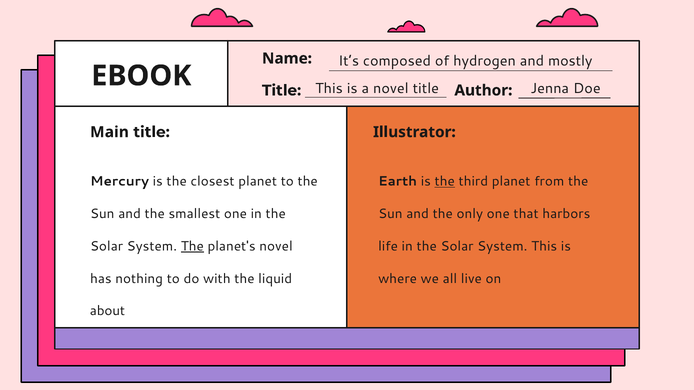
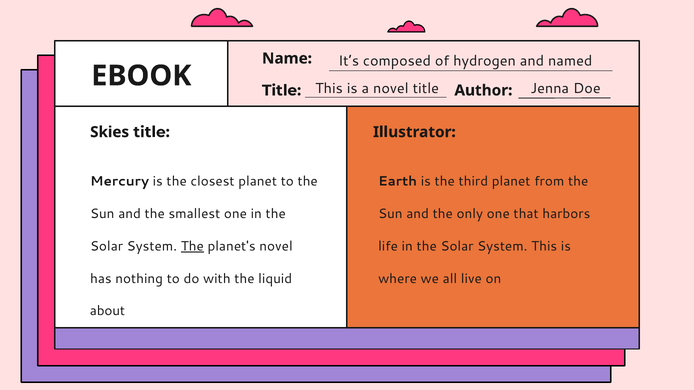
mostly: mostly -> named
Main: Main -> Skies
the at (445, 182) underline: present -> none
